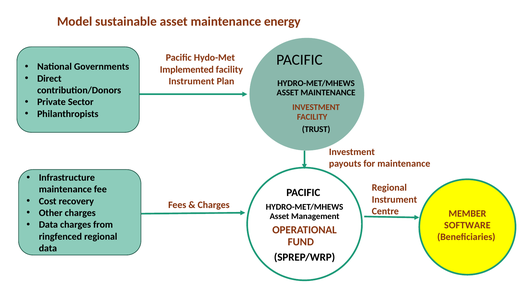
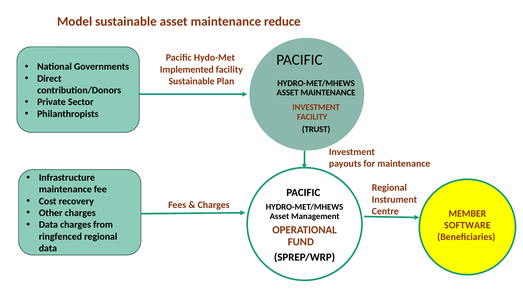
energy: energy -> reduce
Instrument at (192, 81): Instrument -> Sustainable
